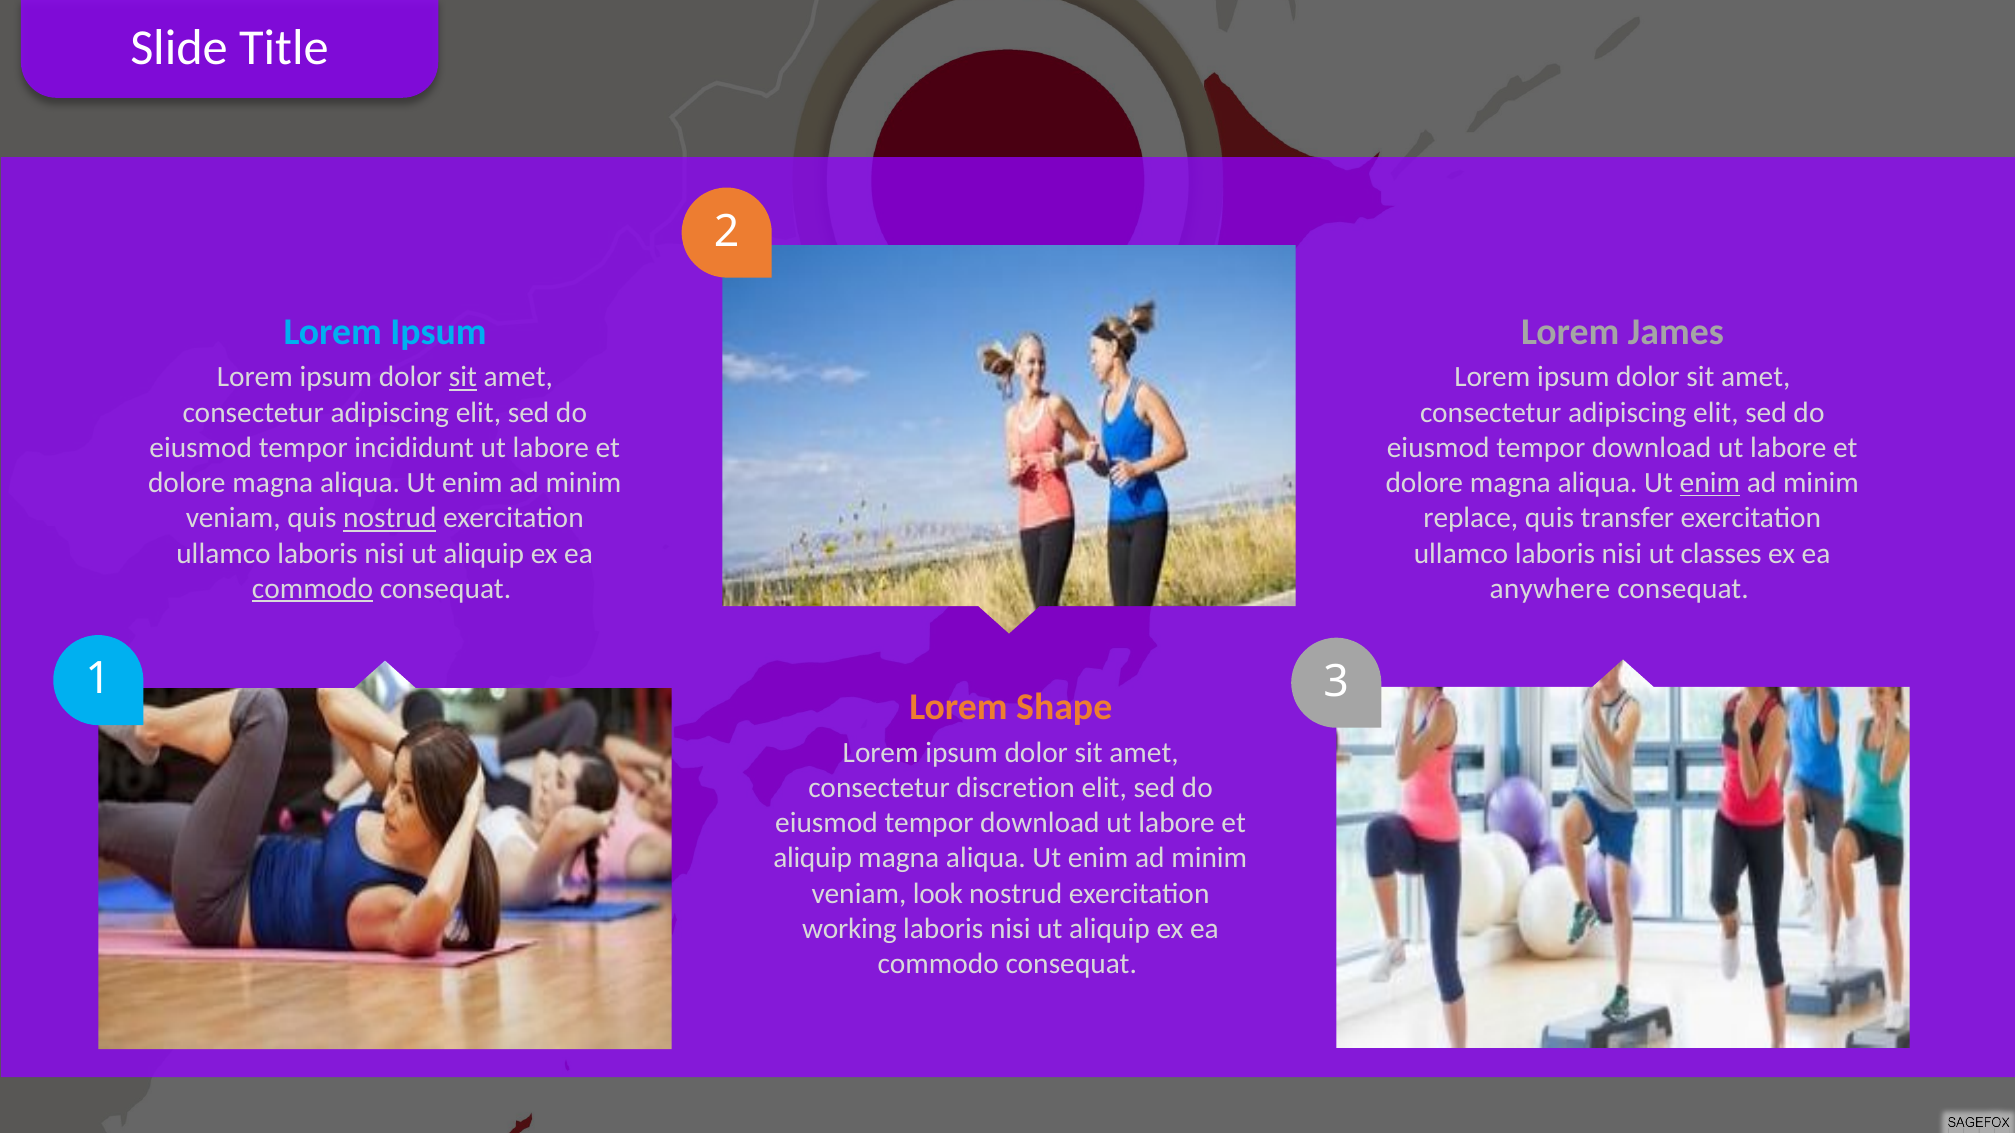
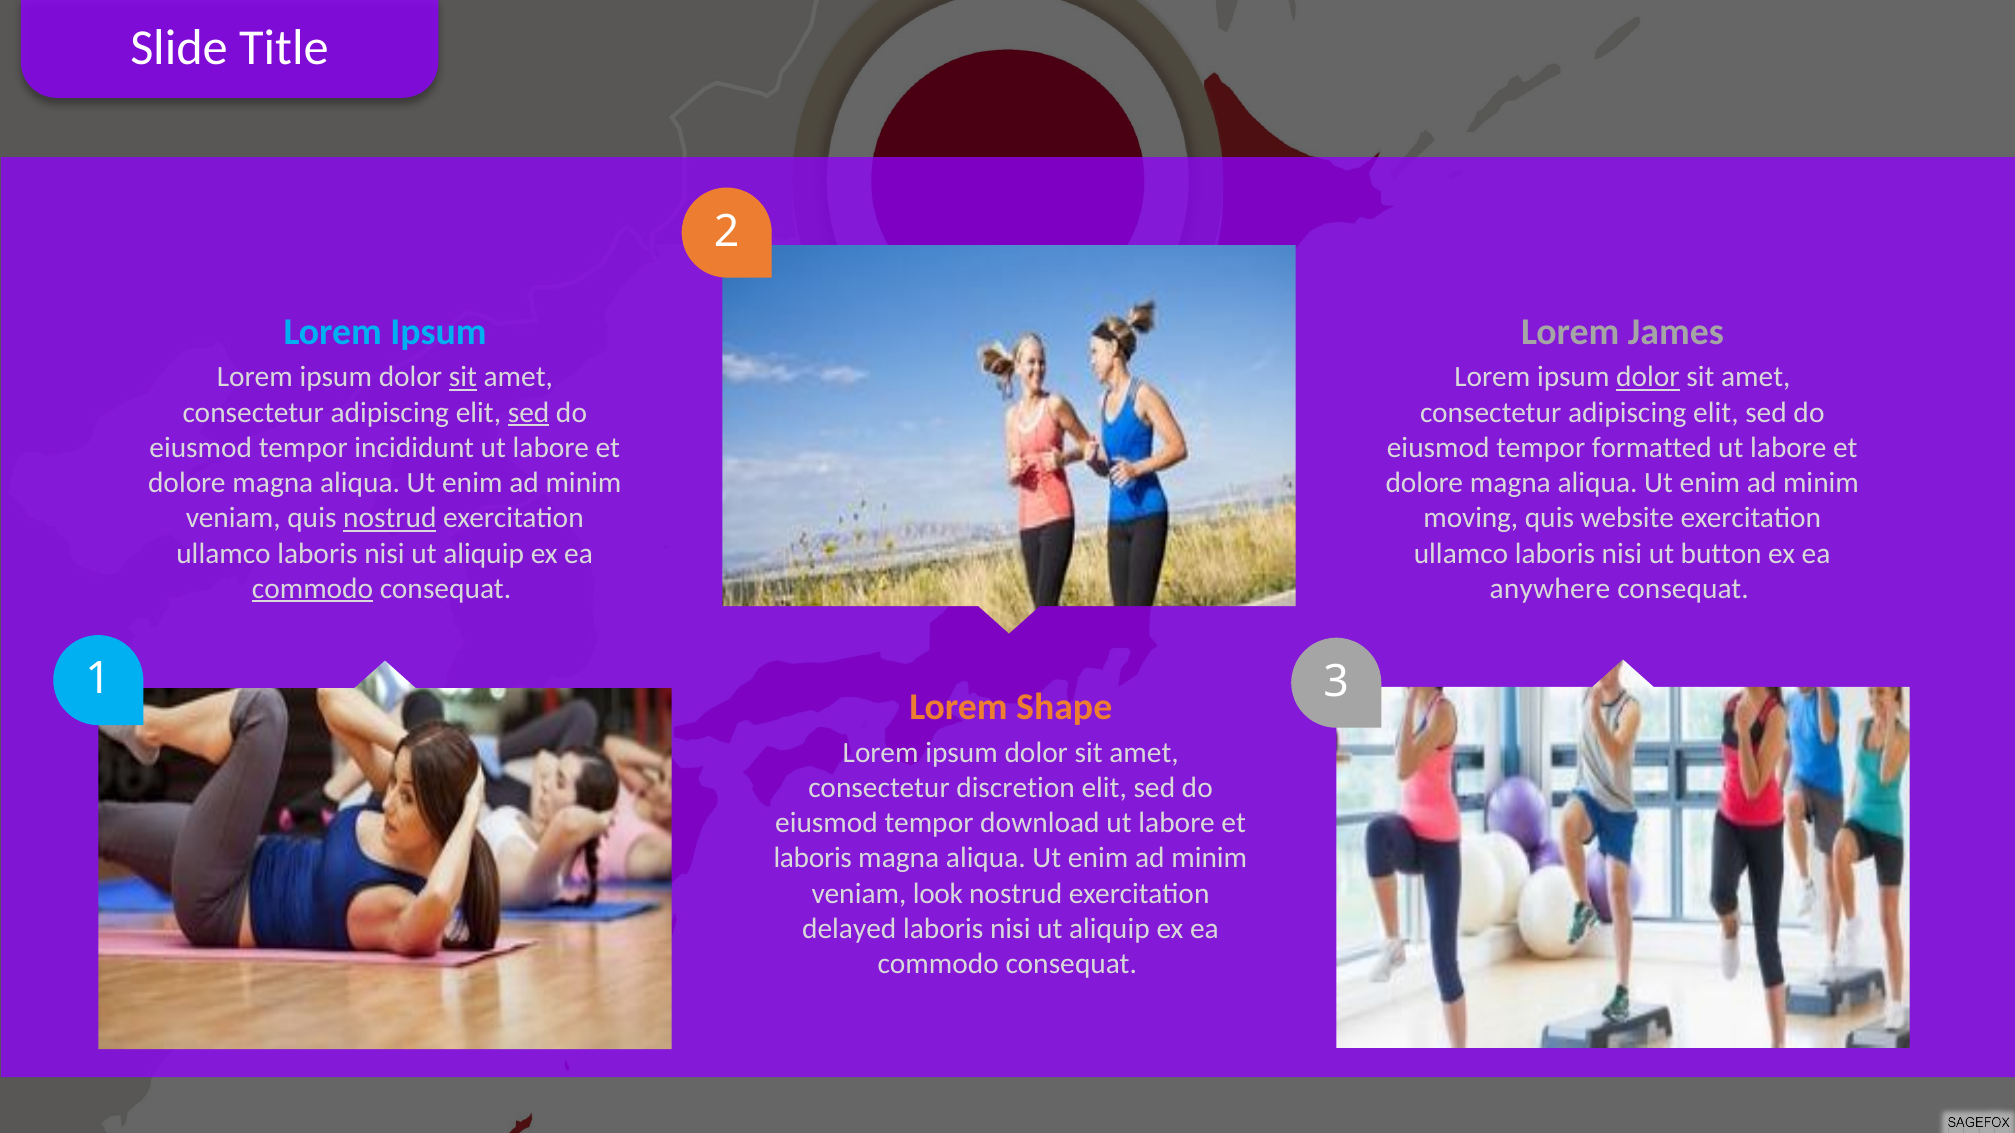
dolor at (1648, 377) underline: none -> present
sed at (529, 413) underline: none -> present
download at (1652, 448): download -> formatted
enim at (1710, 483) underline: present -> none
replace: replace -> moving
transfer: transfer -> website
classes: classes -> button
aliquip at (813, 859): aliquip -> laboris
working: working -> delayed
